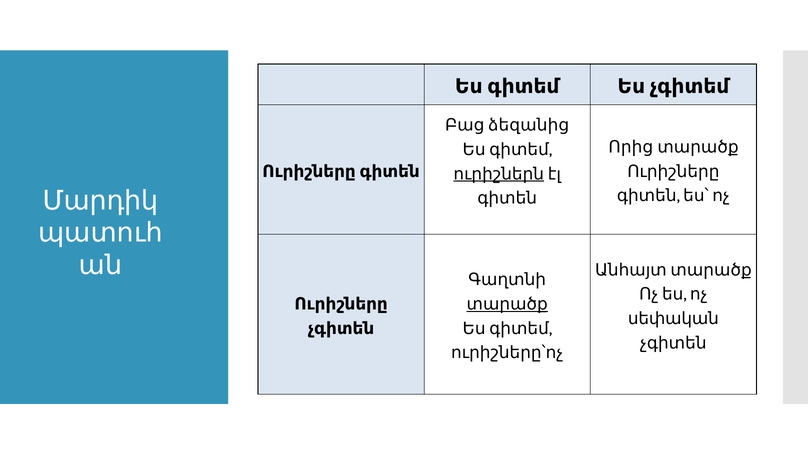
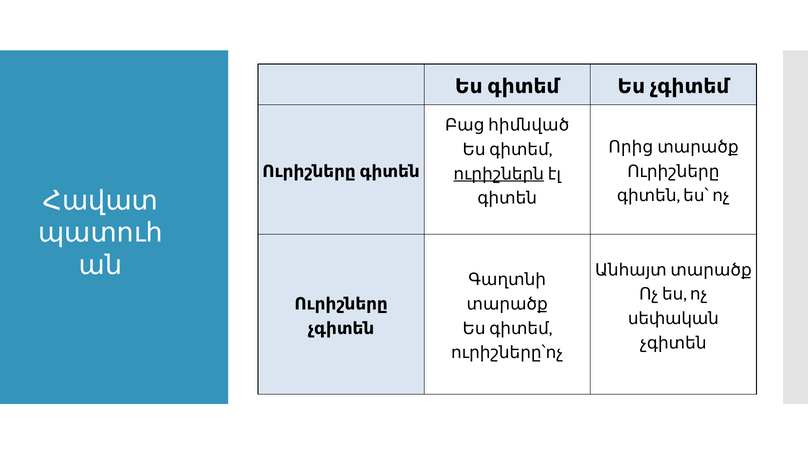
ձեզանից: ձեզանից -> հիմնված
Մարդիկ: Մարդիկ -> Հավատ
տարածք at (507, 304) underline: present -> none
